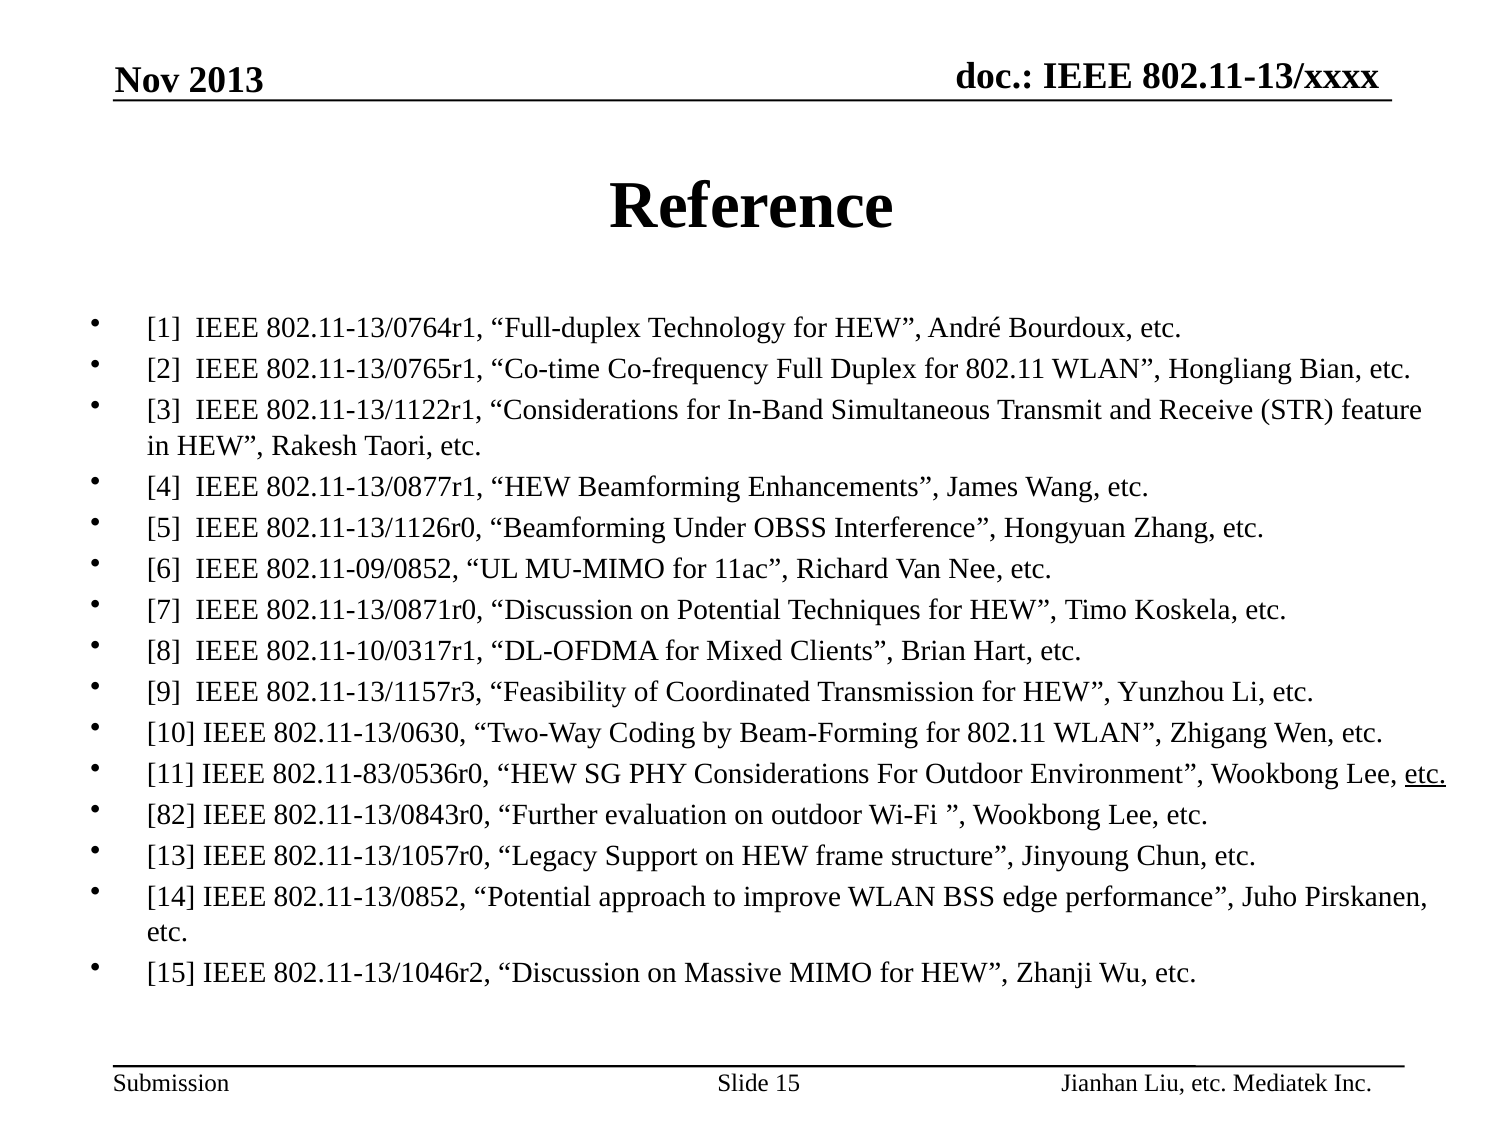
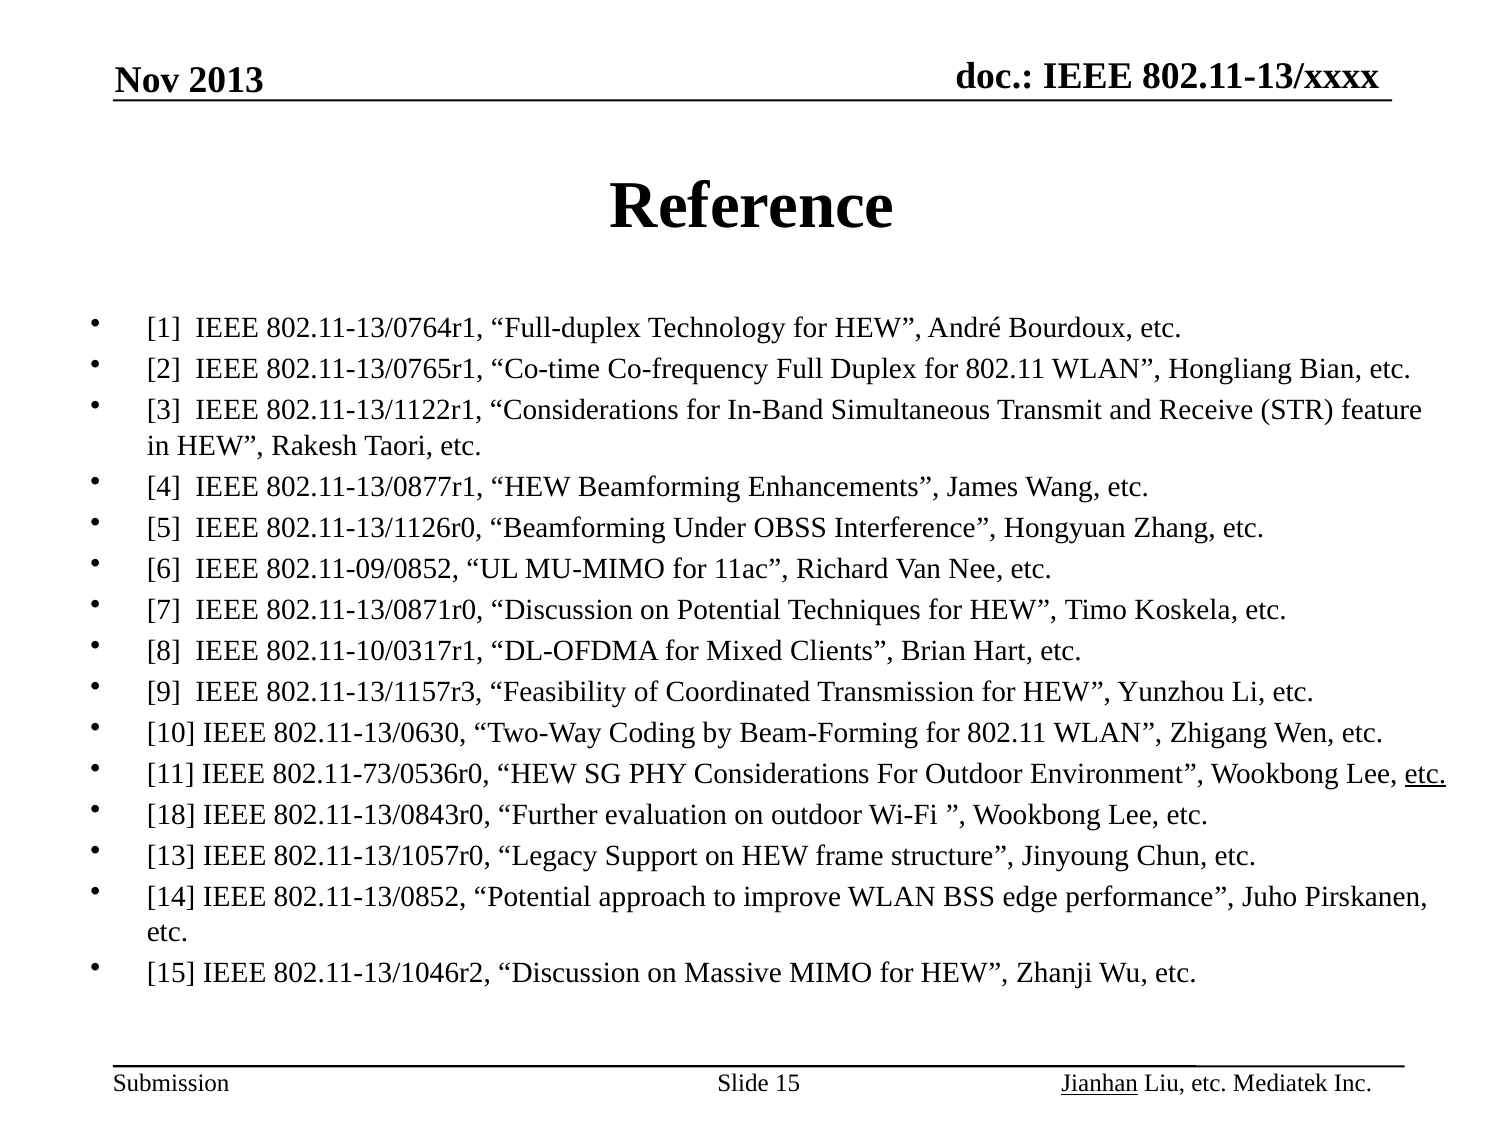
802.11-83/0536r0: 802.11-83/0536r0 -> 802.11-73/0536r0
82: 82 -> 18
Jianhan underline: none -> present
